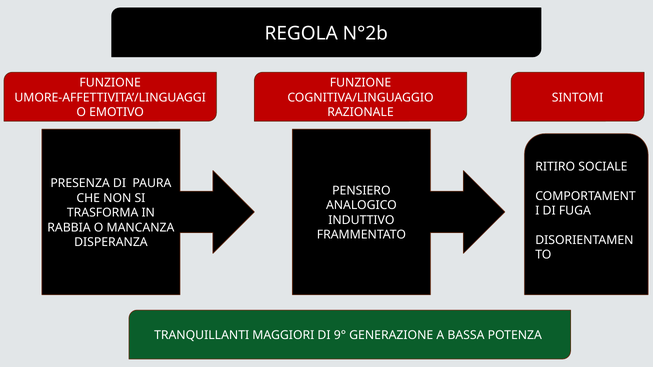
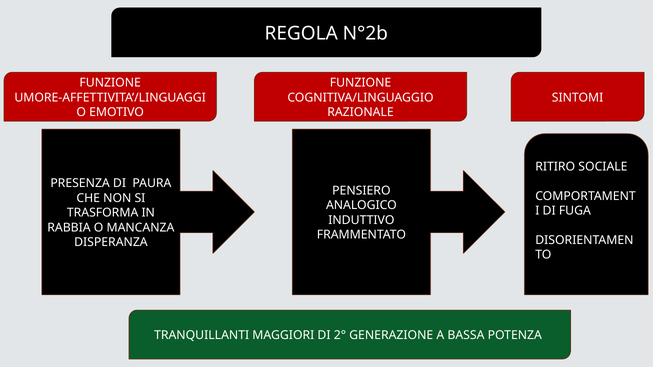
9°: 9° -> 2°
